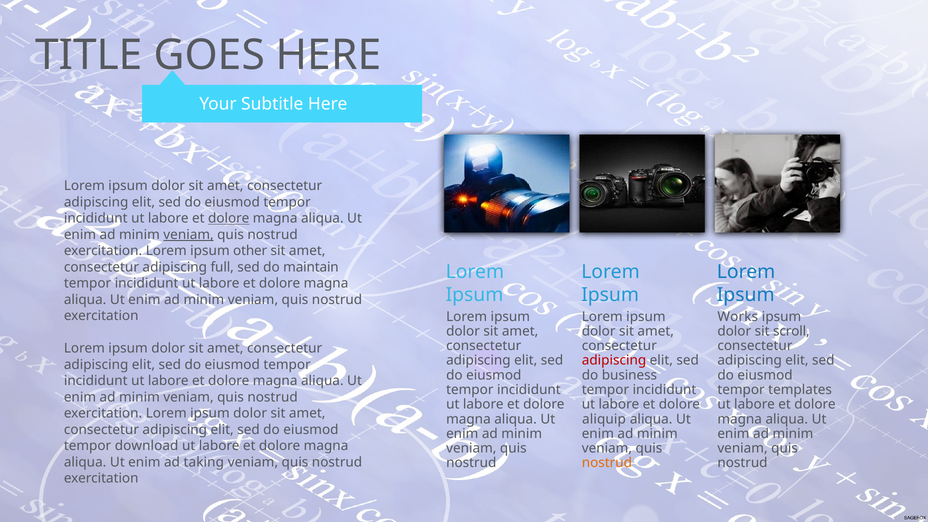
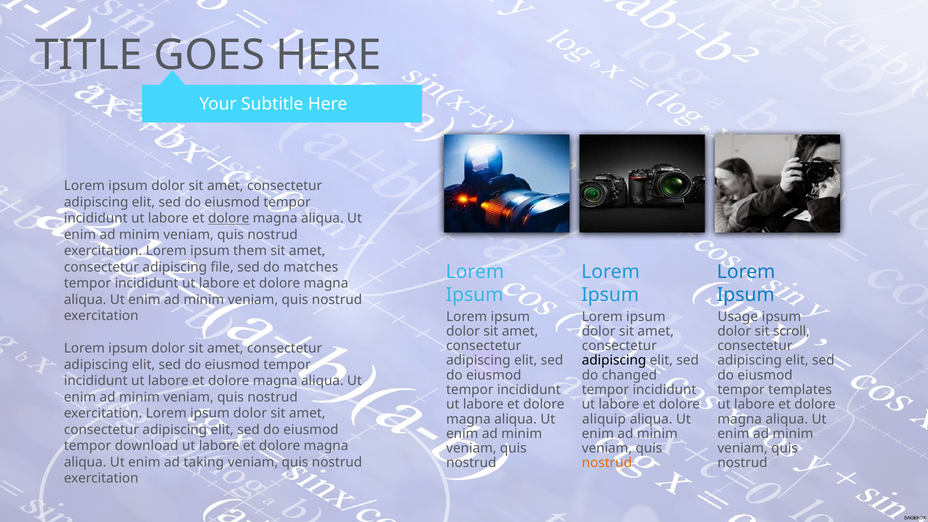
veniam at (189, 235) underline: present -> none
other: other -> them
full: full -> file
maintain: maintain -> matches
Works: Works -> Usage
adipiscing at (614, 361) colour: red -> black
business: business -> changed
